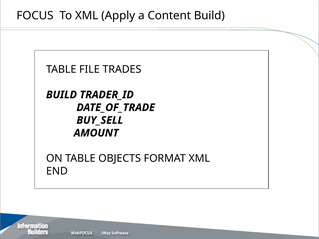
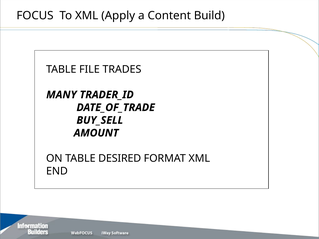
BUILD at (61, 95): BUILD -> MANY
OBJECTS: OBJECTS -> DESIRED
